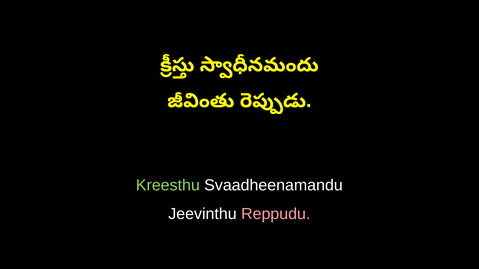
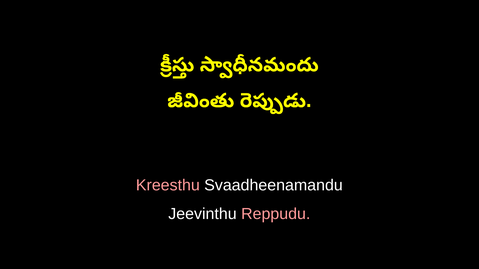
Kreesthu colour: light green -> pink
